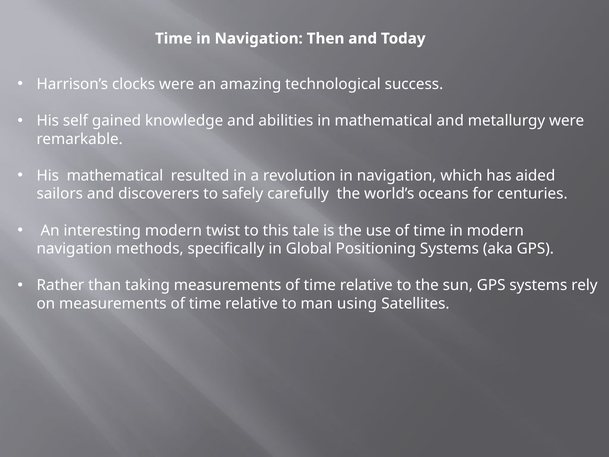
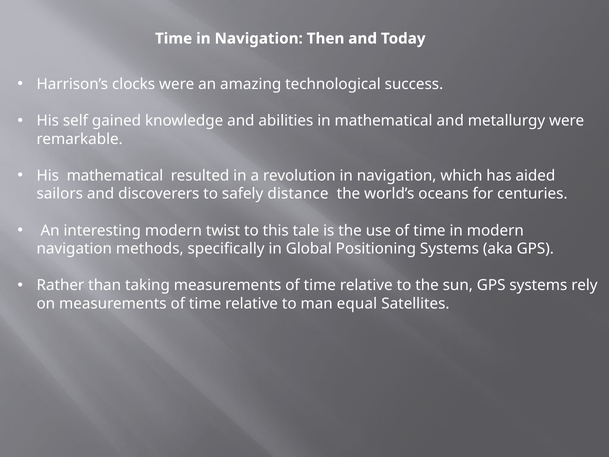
carefully: carefully -> distance
using: using -> equal
